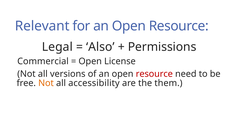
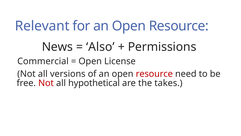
Legal: Legal -> News
Not at (46, 83) colour: orange -> red
accessibility: accessibility -> hypothetical
them: them -> takes
